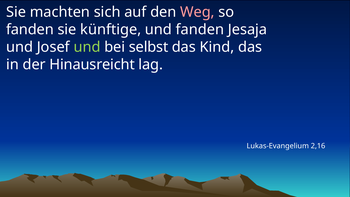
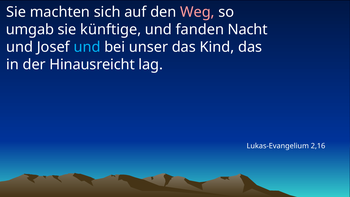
fanden at (30, 30): fanden -> umgab
Jesaja: Jesaja -> Nacht
und at (87, 47) colour: light green -> light blue
selbst: selbst -> unser
